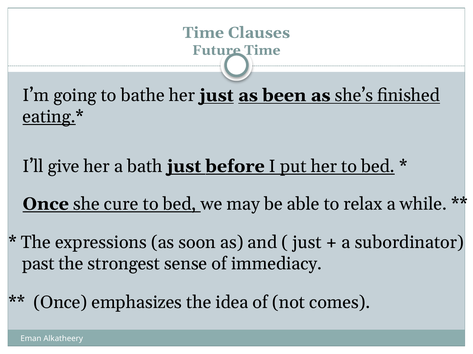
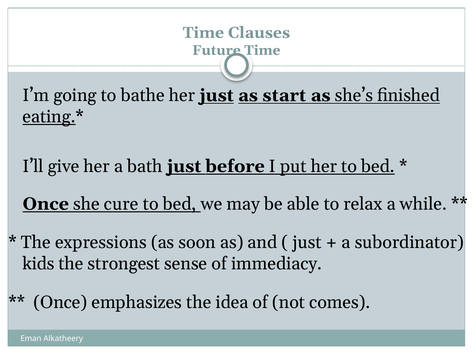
been: been -> start
past: past -> kids
